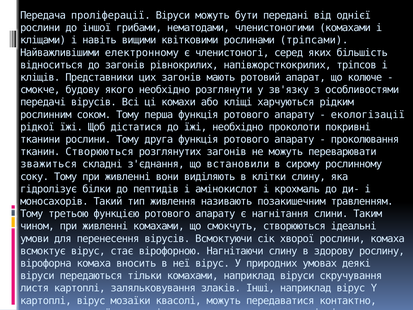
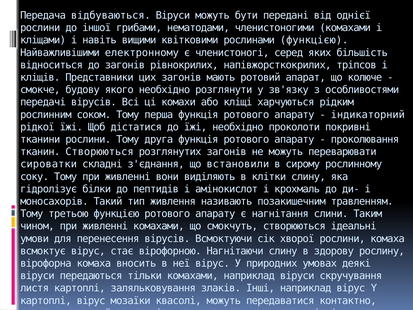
проліферації: проліферації -> відбуваються
рослинами тріпсами: тріпсами -> функцією
екологізації: екологізації -> індикаторний
зважиться: зважиться -> сироватки
